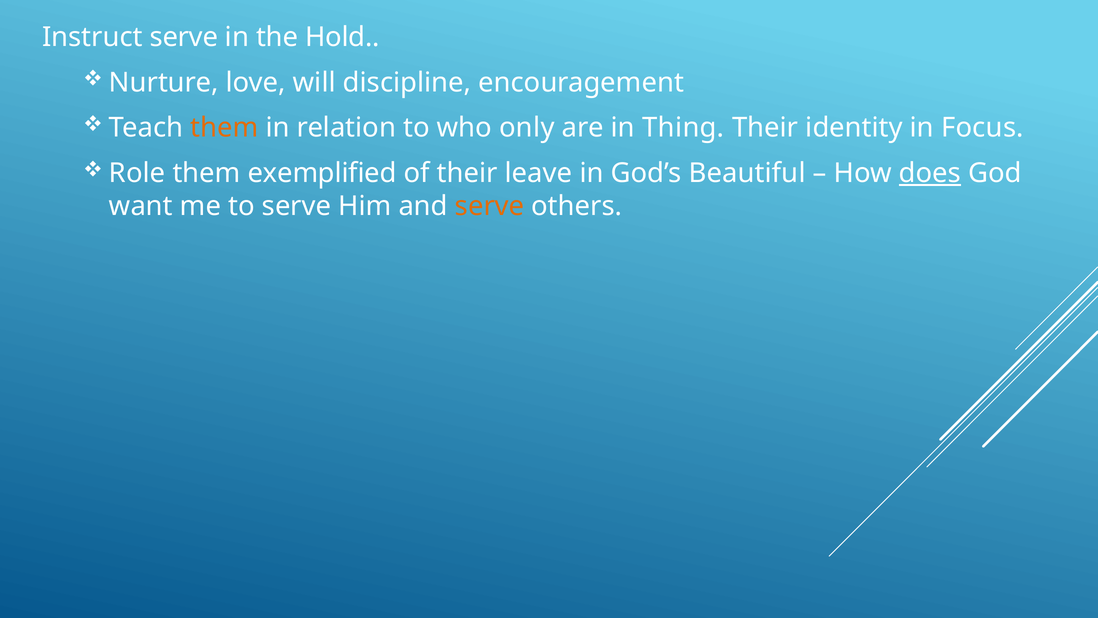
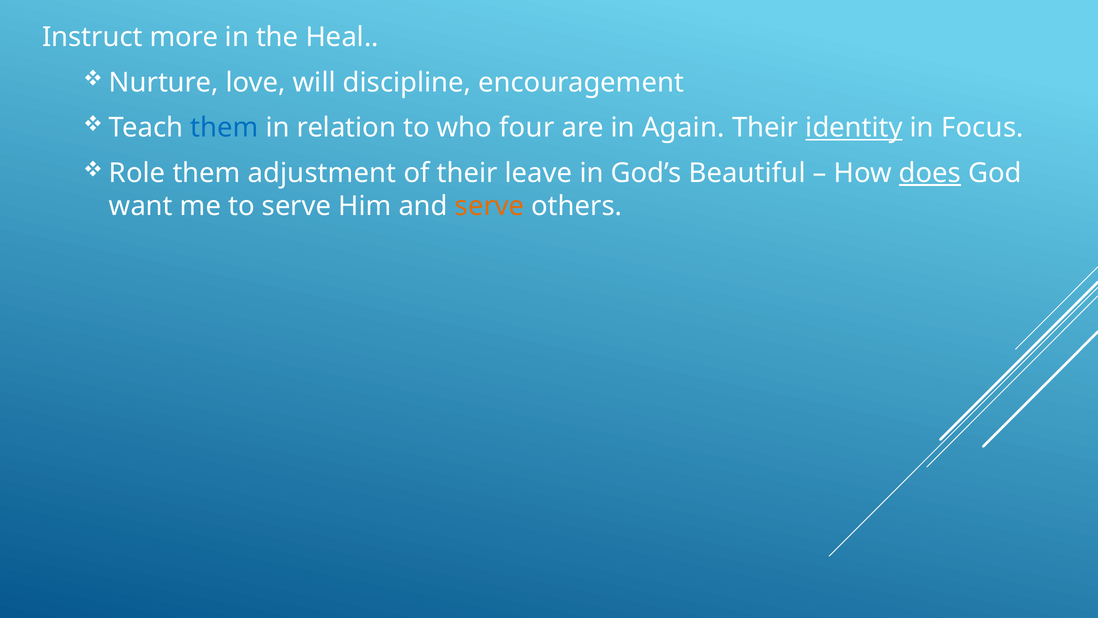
Instruct serve: serve -> more
Hold: Hold -> Heal
them at (224, 128) colour: orange -> blue
only: only -> four
Thing: Thing -> Again
identity underline: none -> present
exemplified: exemplified -> adjustment
